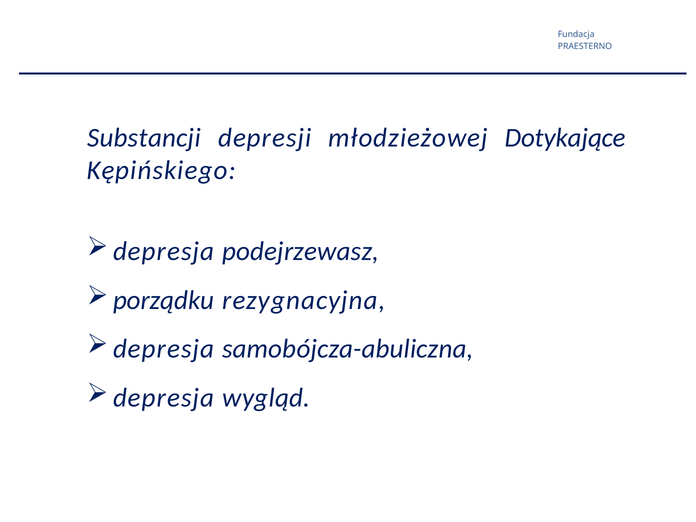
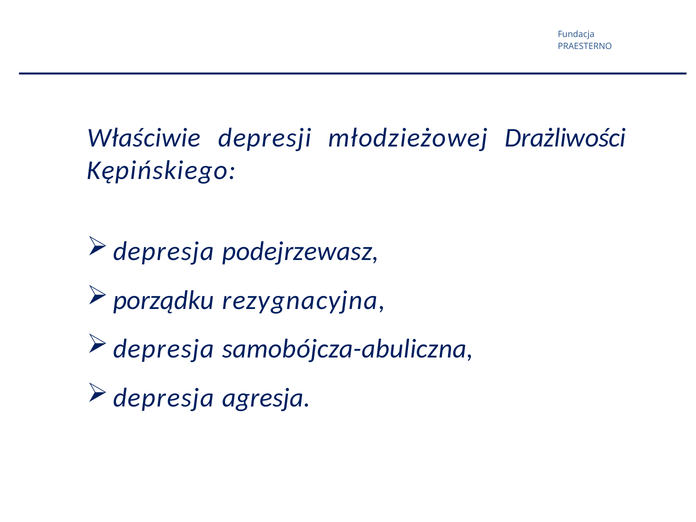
Substancji: Substancji -> Właściwie
Dotykające: Dotykające -> Drażliwości
wygląd: wygląd -> agresja
